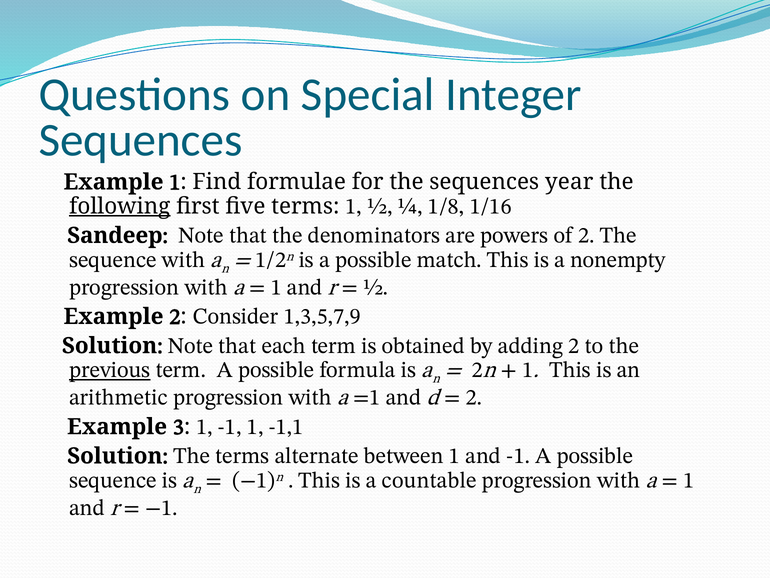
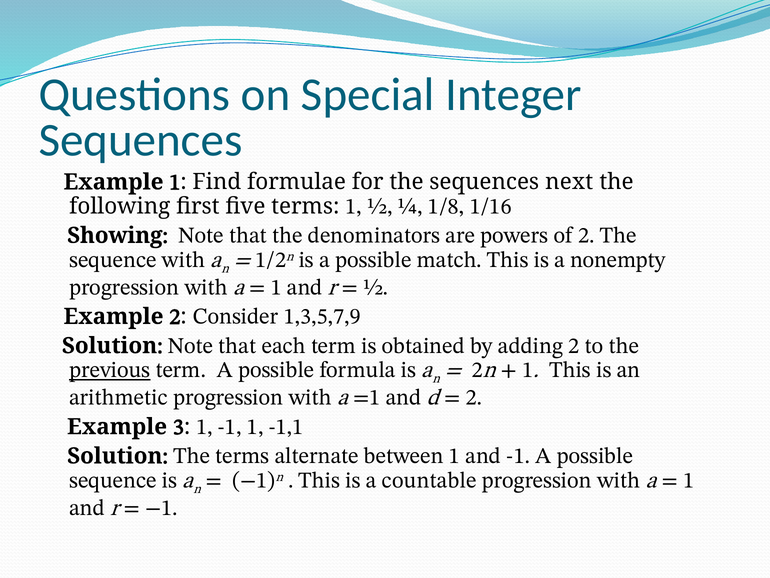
year: year -> next
following underline: present -> none
Sandeep: Sandeep -> Showing
